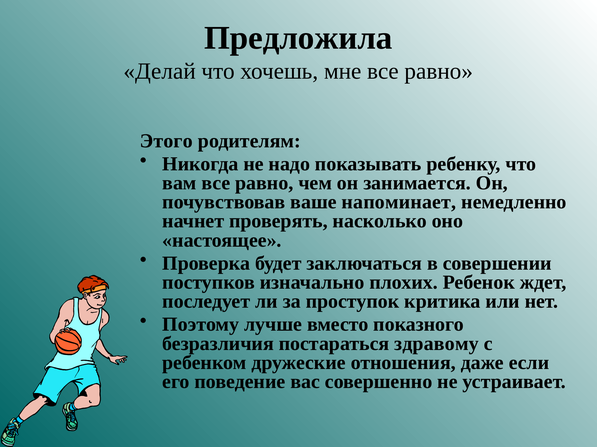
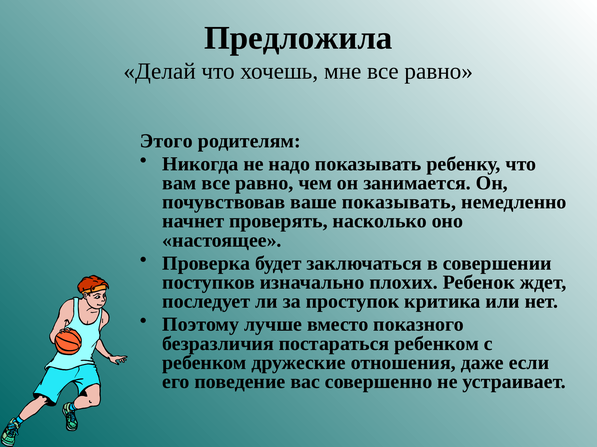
ваше напоминает: напоминает -> показывать
постараться здравому: здравому -> ребенком
